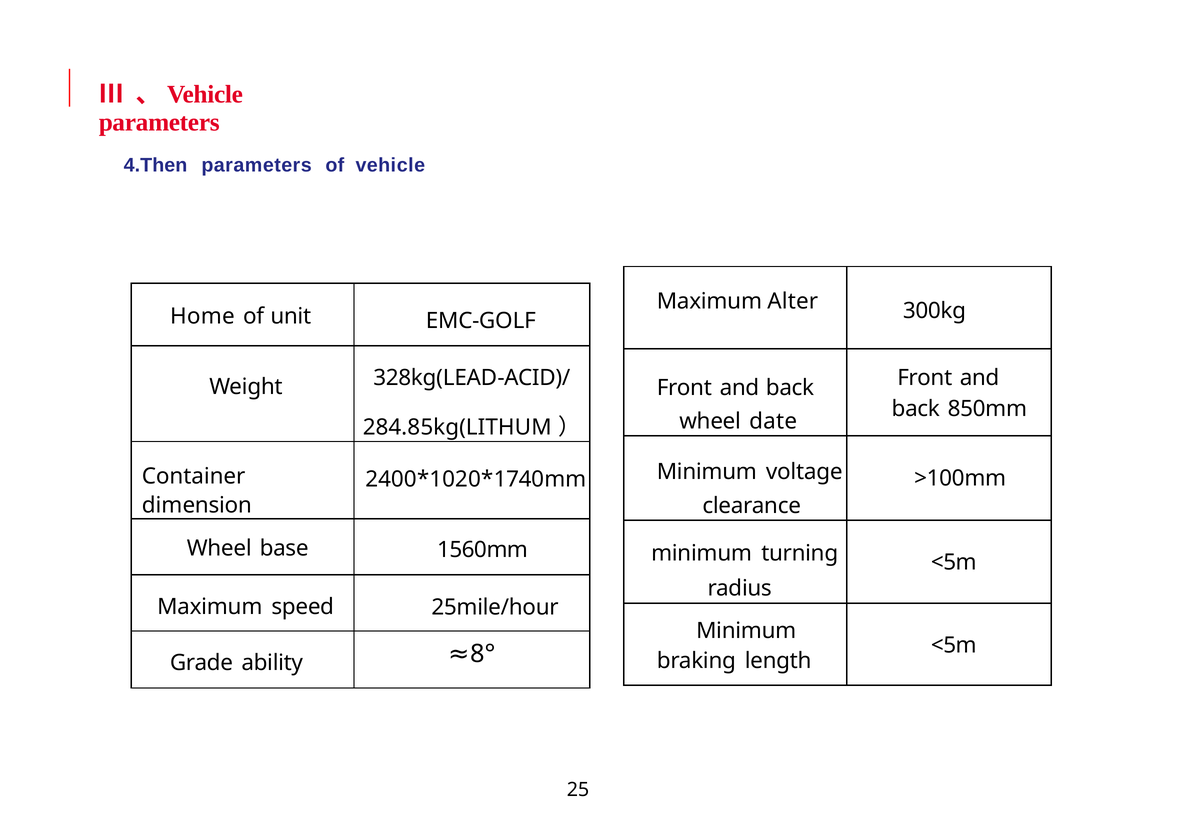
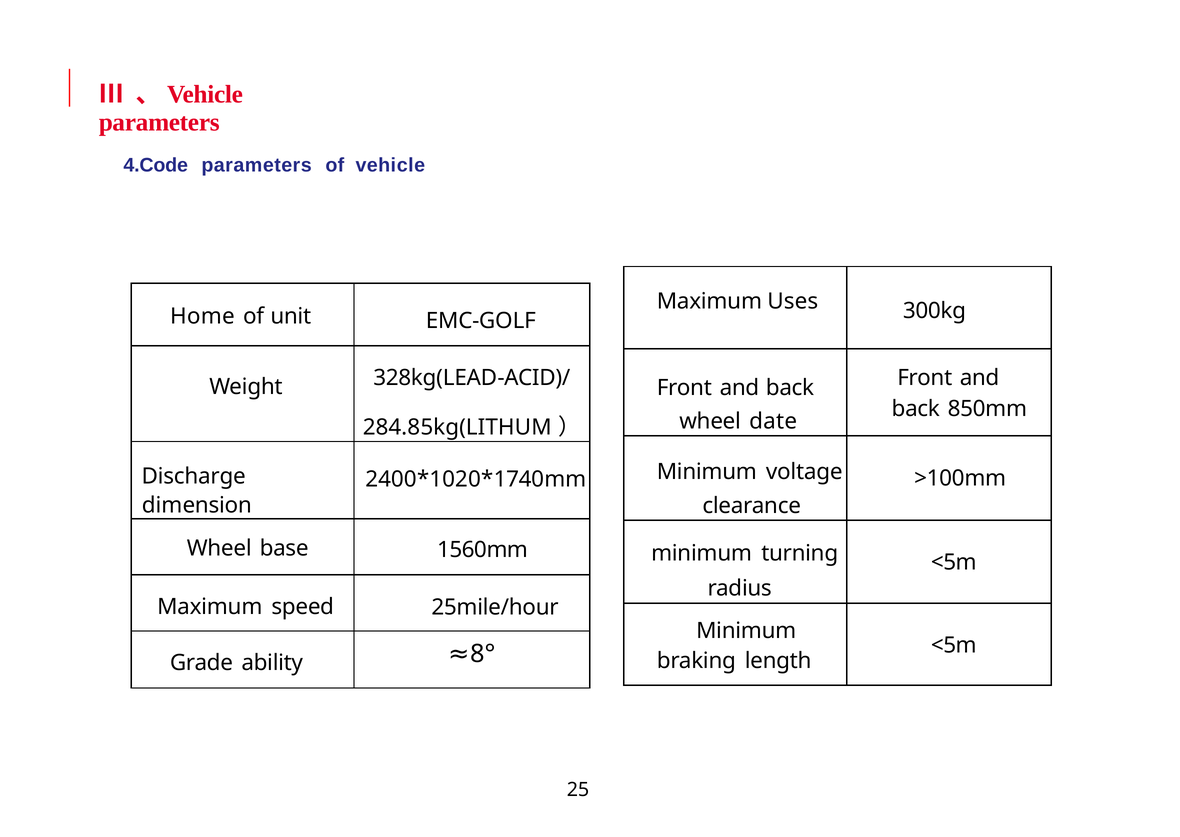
4.Then: 4.Then -> 4.Code
Alter: Alter -> Uses
Container: Container -> Discharge
